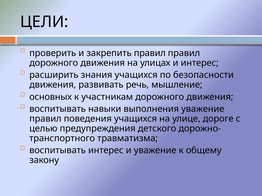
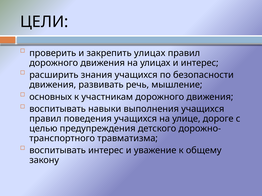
закрепить правил: правил -> улицах
выполнения уважение: уважение -> учащихся
